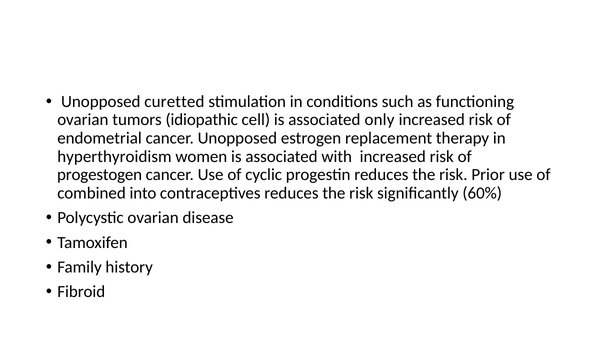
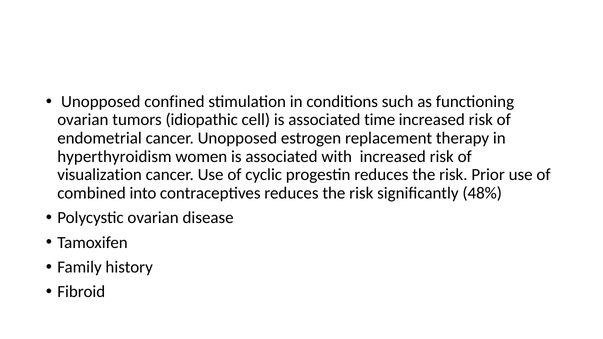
curetted: curetted -> confined
only: only -> time
progestogen: progestogen -> visualization
60%: 60% -> 48%
